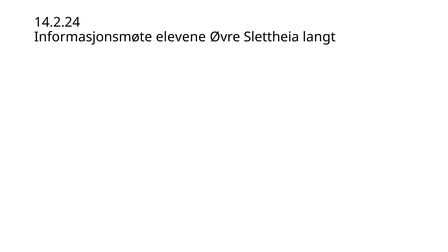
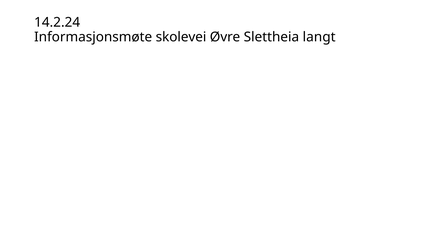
elevene: elevene -> skolevei
